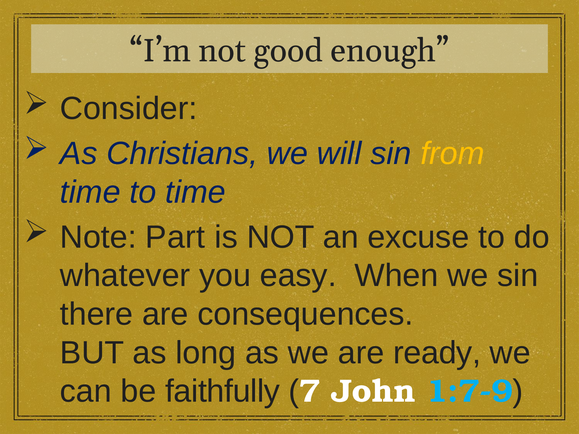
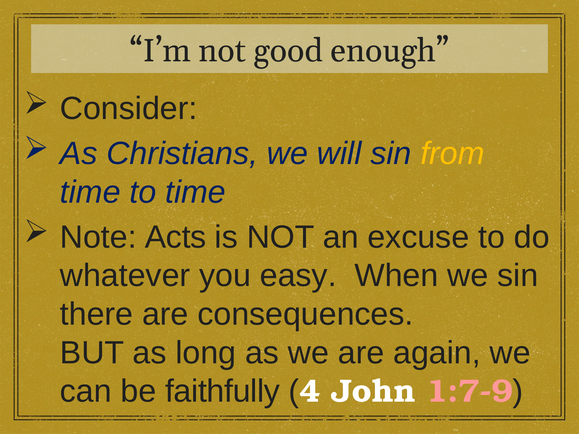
Part: Part -> Acts
ready: ready -> again
7: 7 -> 4
1:7-9 colour: light blue -> pink
